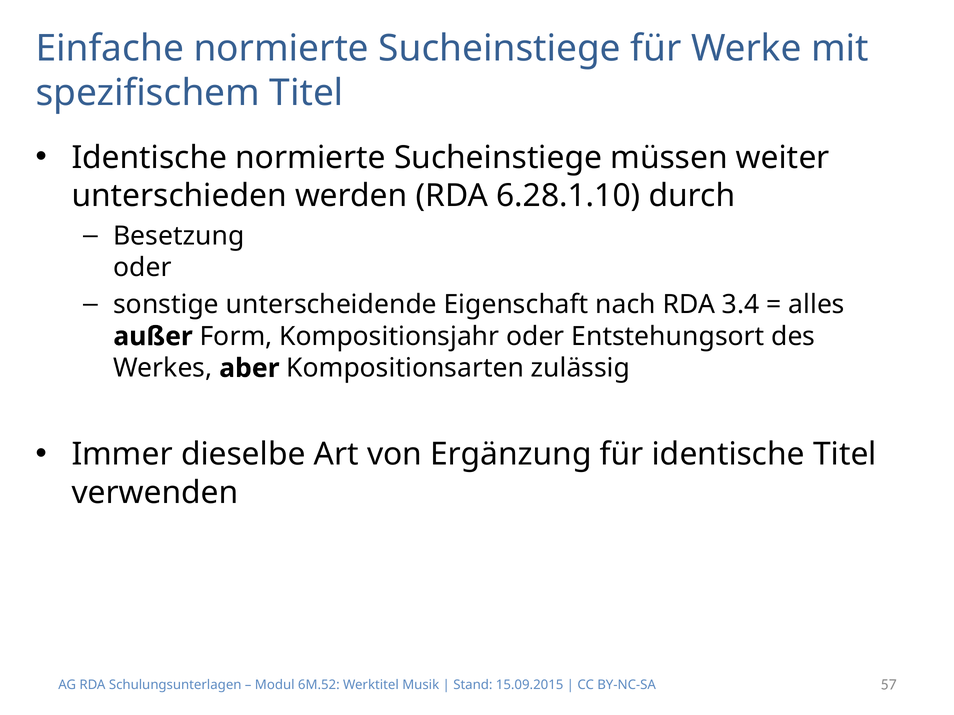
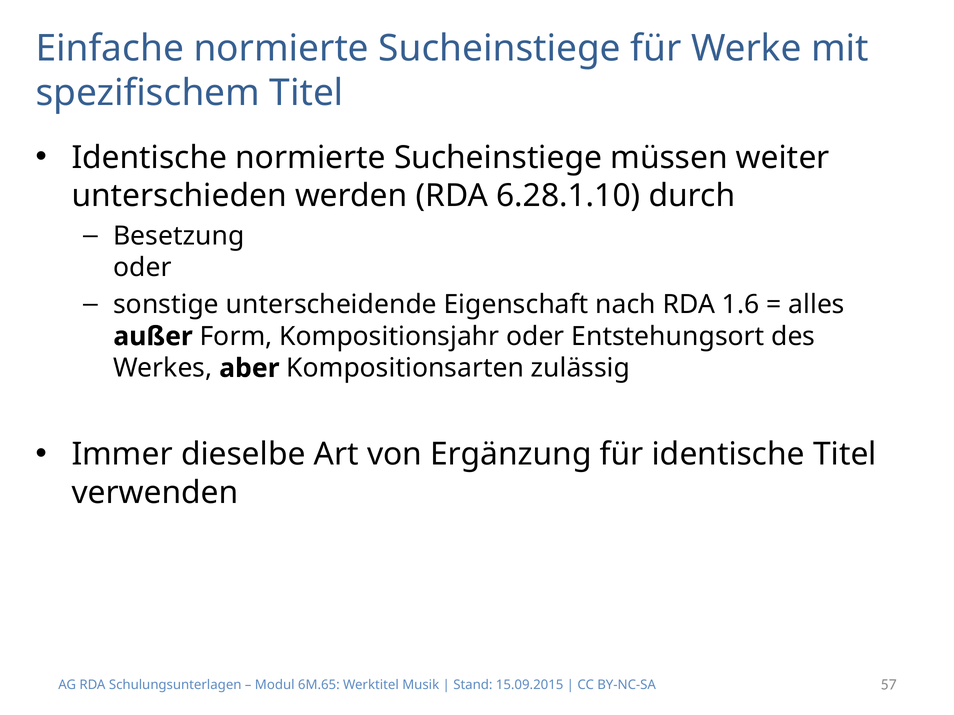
3.4: 3.4 -> 1.6
6M.52: 6M.52 -> 6M.65
